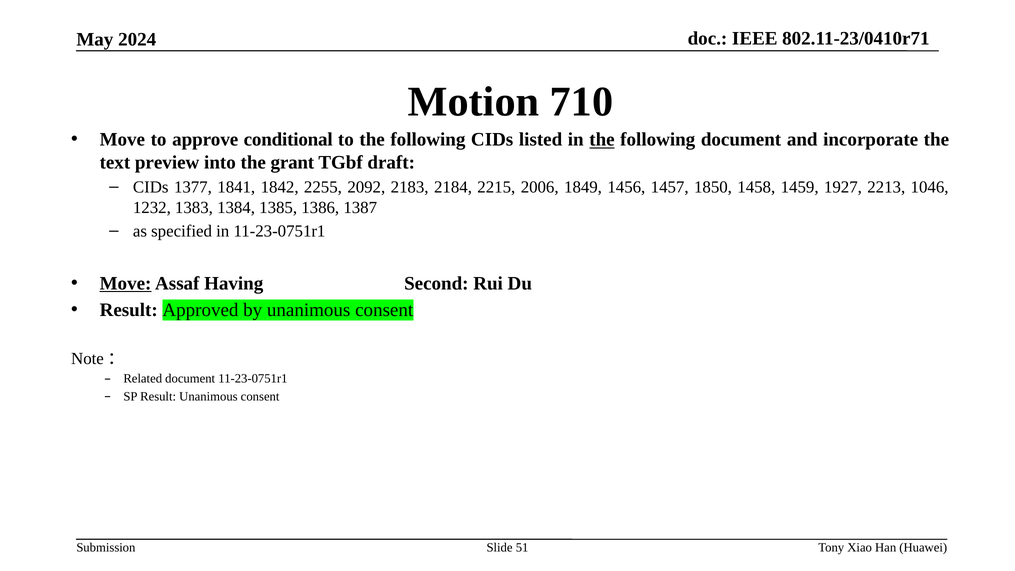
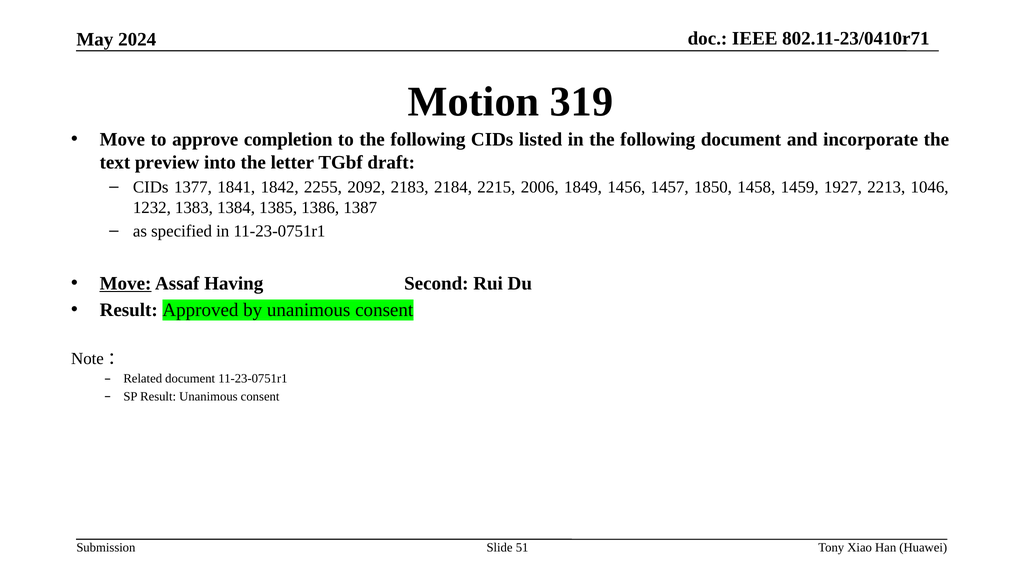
710: 710 -> 319
conditional: conditional -> completion
the at (602, 140) underline: present -> none
grant: grant -> letter
